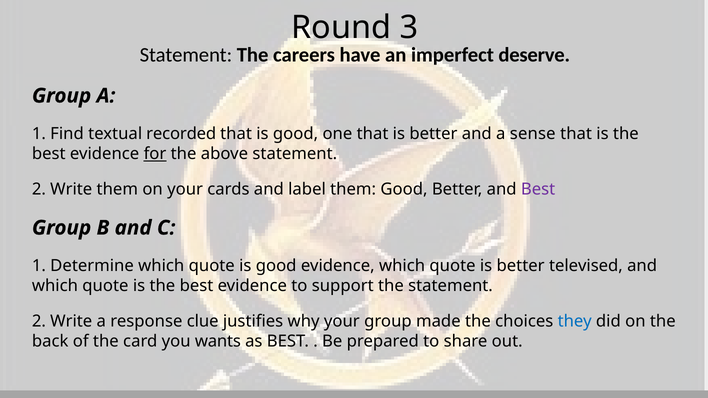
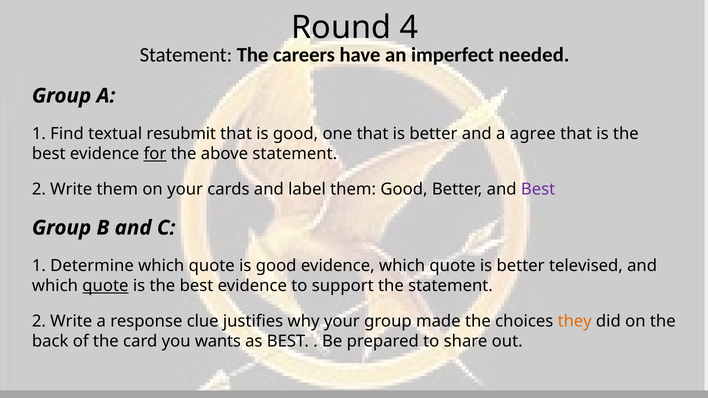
3: 3 -> 4
deserve: deserve -> needed
recorded: recorded -> resubmit
sense: sense -> agree
quote at (105, 286) underline: none -> present
they colour: blue -> orange
